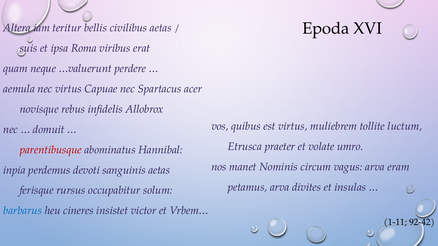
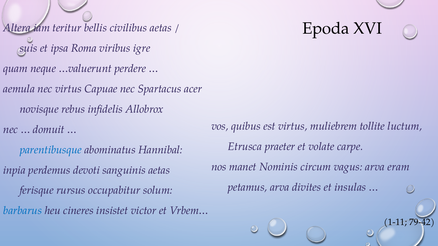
erat: erat -> igre
umro: umro -> carpe
parentibusque colour: red -> blue
92-42: 92-42 -> 79-42
